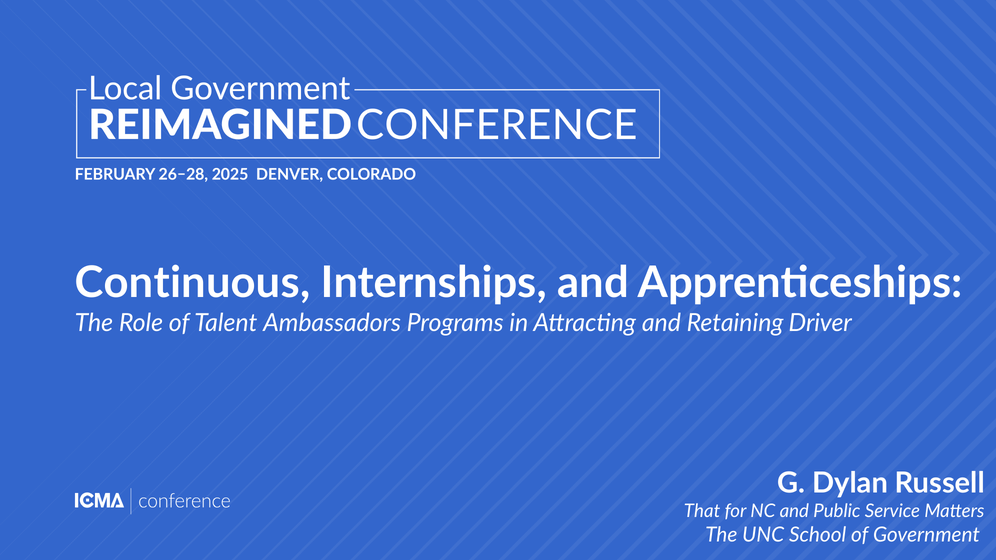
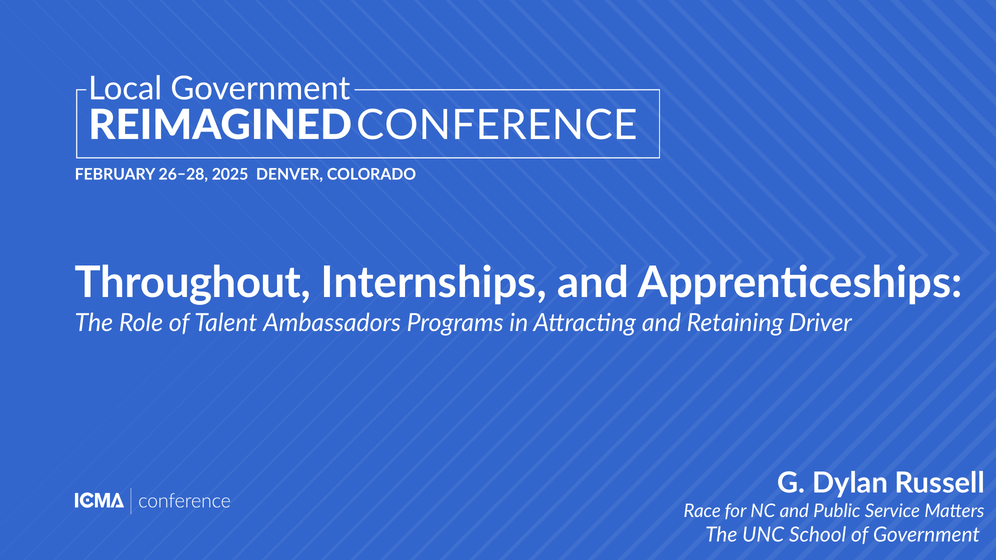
Continuous: Continuous -> Throughout
That: That -> Race
